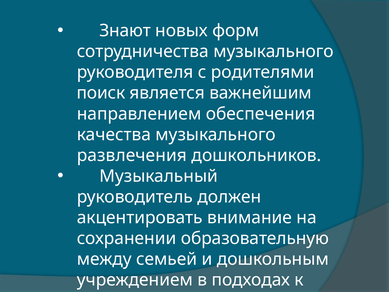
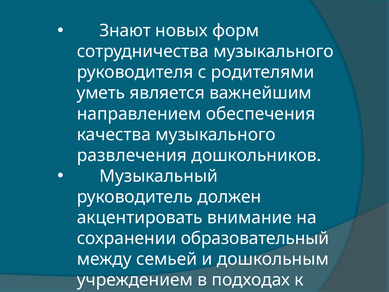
поиск: поиск -> уметь
образовательную: образовательную -> образовательный
